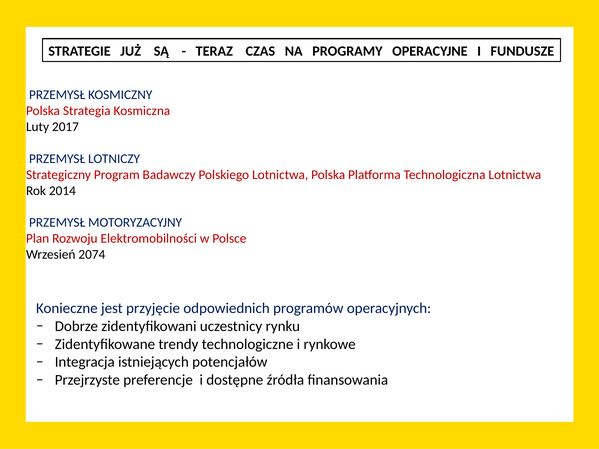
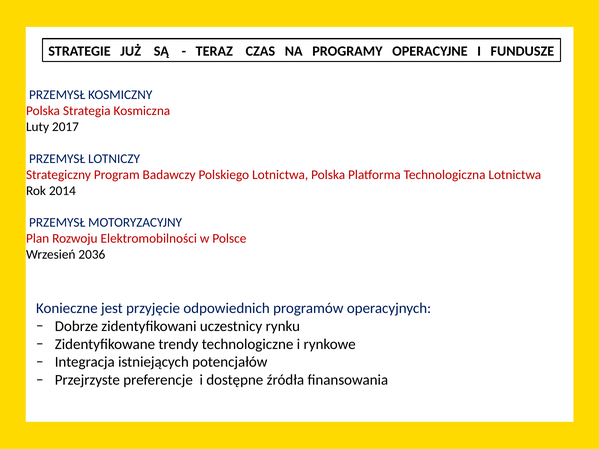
2074: 2074 -> 2036
